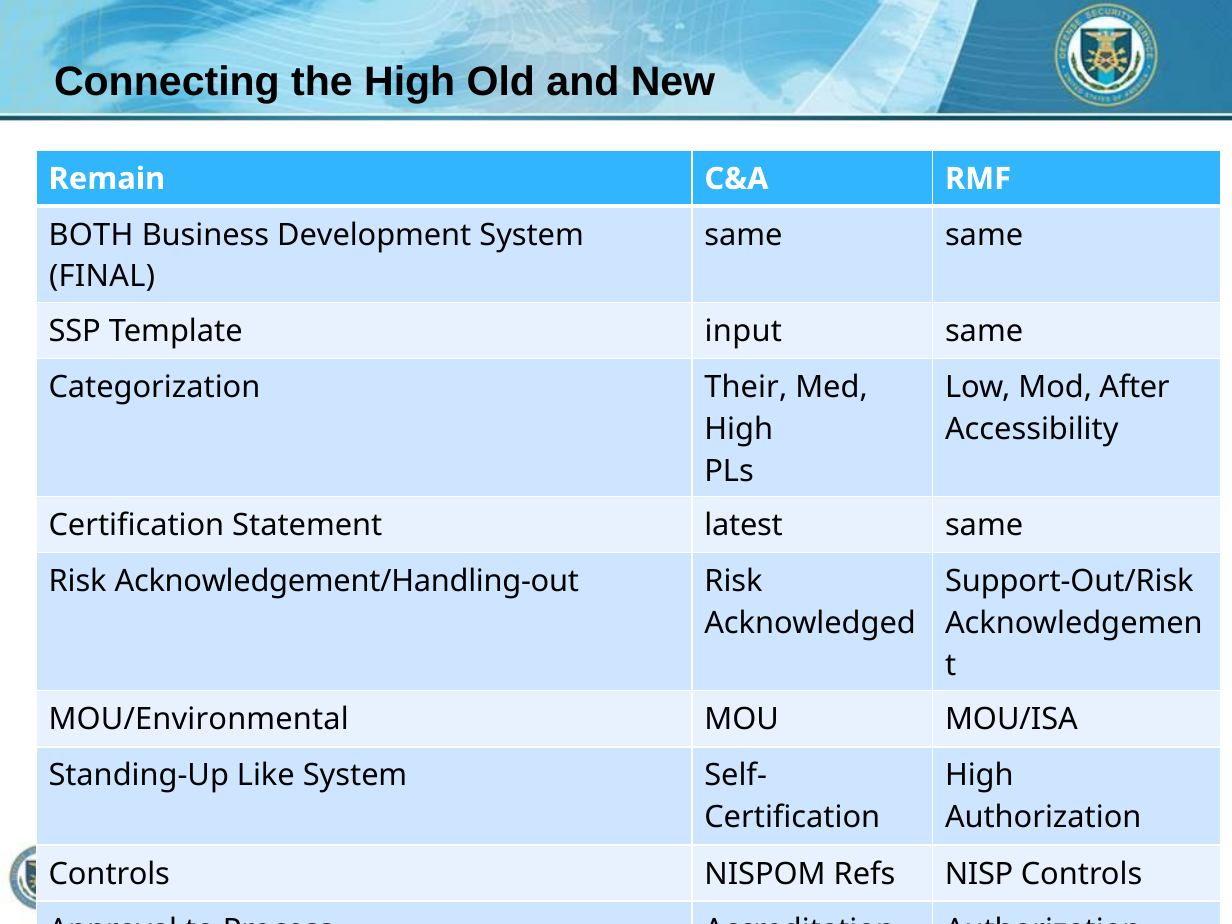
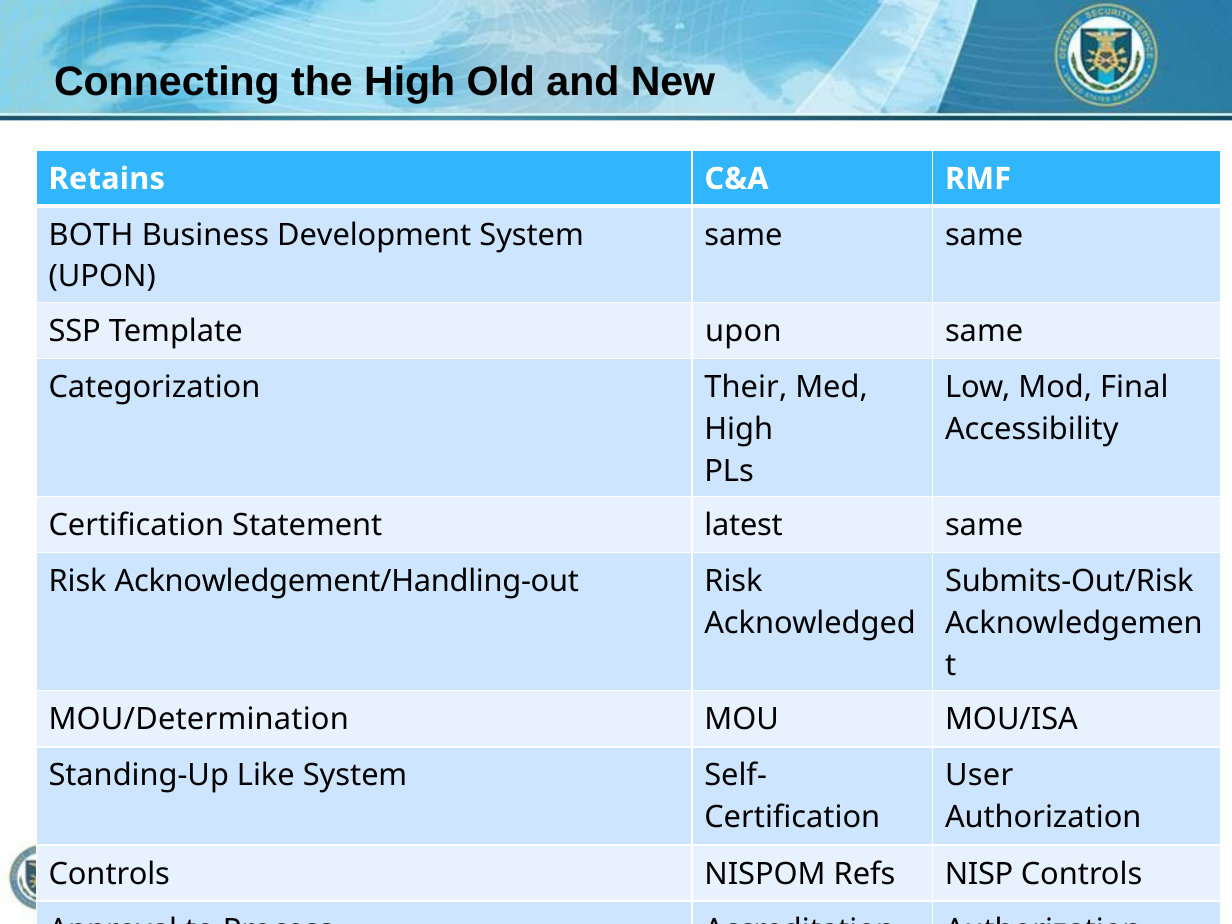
Remain: Remain -> Retains
FINAL at (102, 277): FINAL -> UPON
Template input: input -> upon
After: After -> Final
Support-Out/Risk: Support-Out/Risk -> Submits-Out/Risk
MOU/Environmental: MOU/Environmental -> MOU/Determination
High at (979, 776): High -> User
